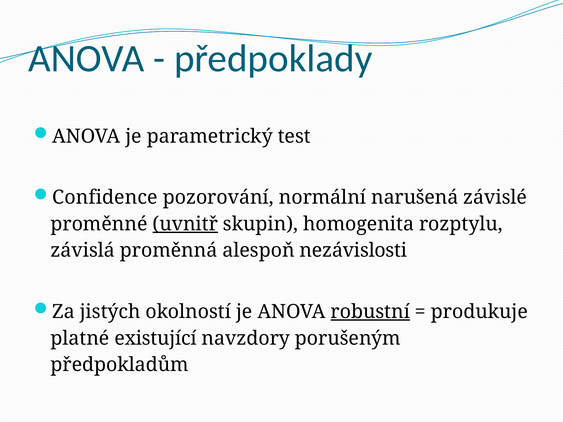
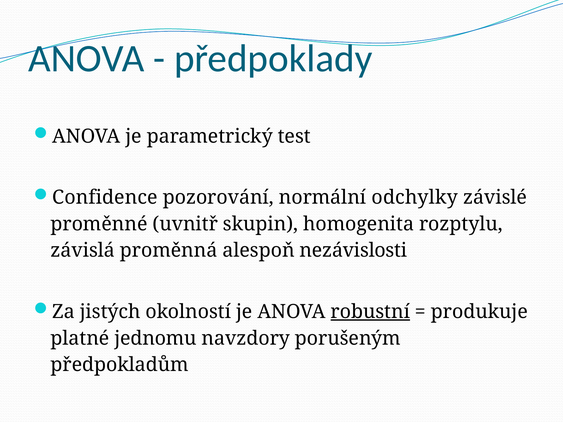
narušená: narušená -> odchylky
uvnitř underline: present -> none
existující: existující -> jednomu
